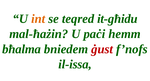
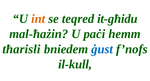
bħalma: bħalma -> tħarisli
ġust colour: red -> blue
il-issa: il-issa -> il-kull
